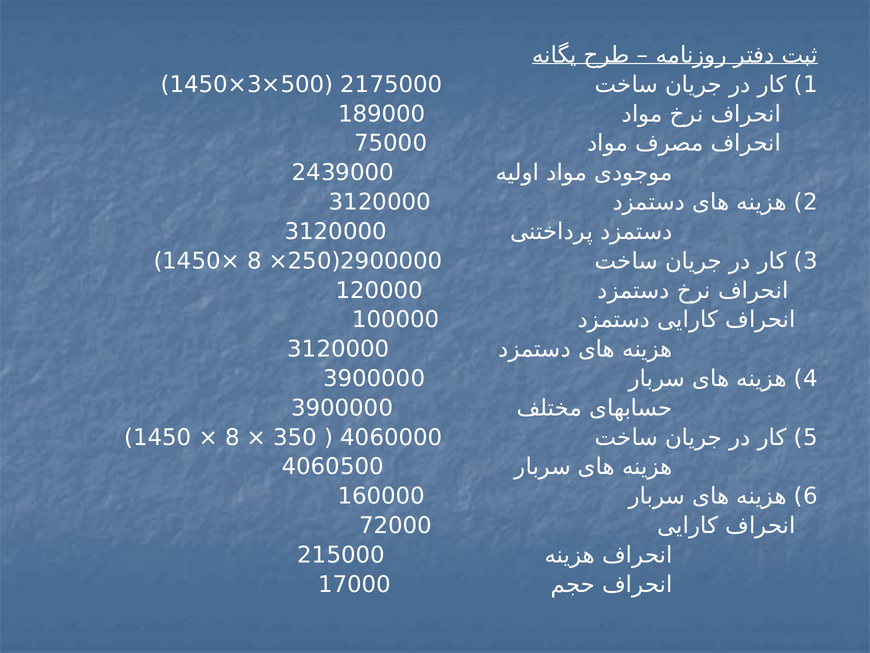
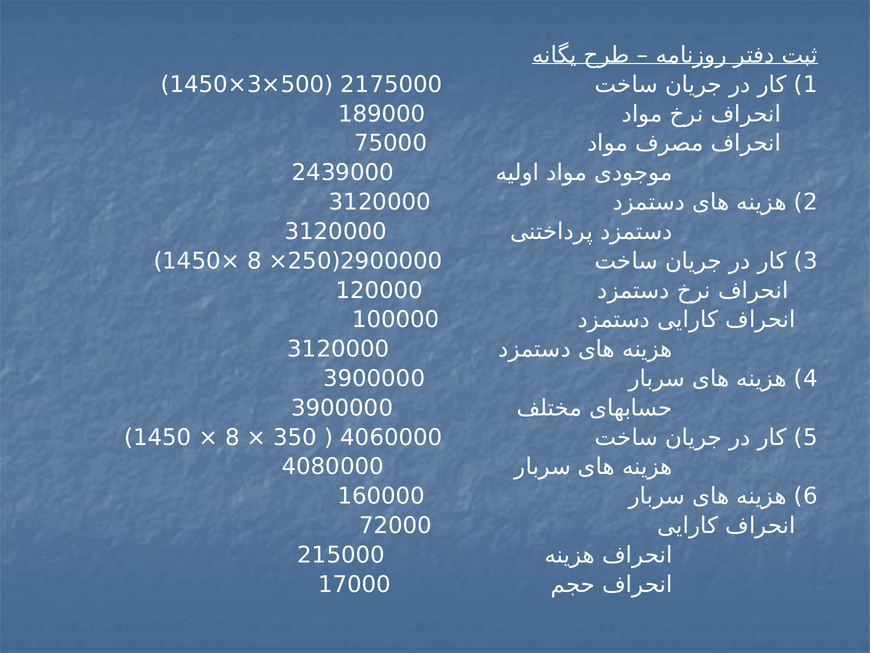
4060500: 4060500 -> 4080000
